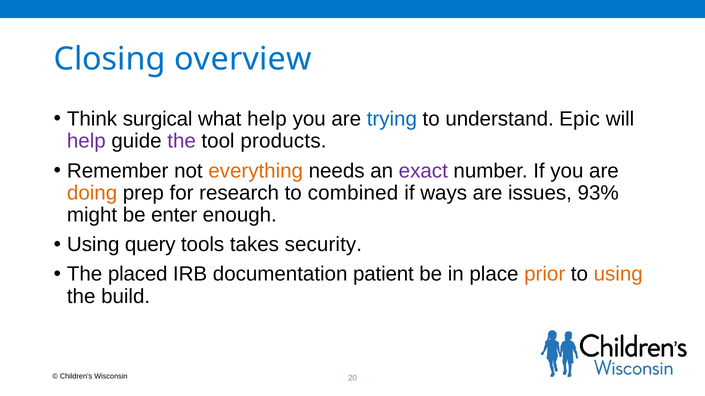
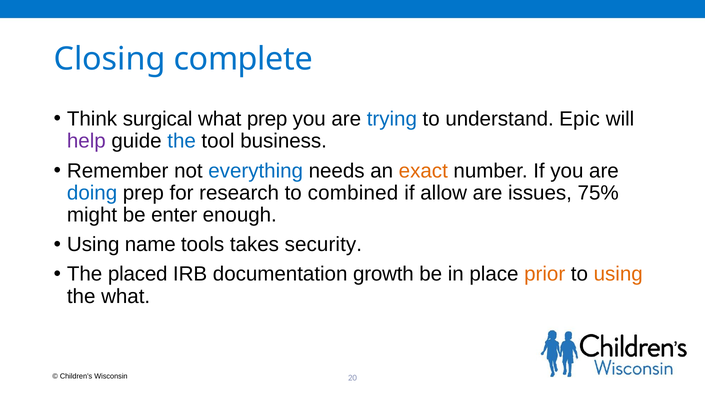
overview: overview -> complete
what help: help -> prep
the at (182, 141) colour: purple -> blue
products: products -> business
everything colour: orange -> blue
exact colour: purple -> orange
doing colour: orange -> blue
ways: ways -> allow
93%: 93% -> 75%
query: query -> name
patient: patient -> growth
the build: build -> what
